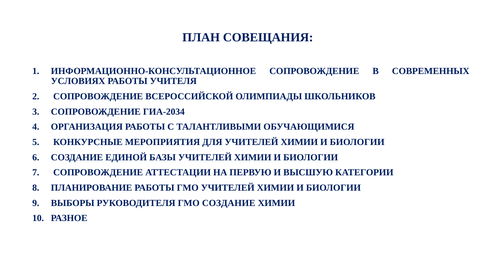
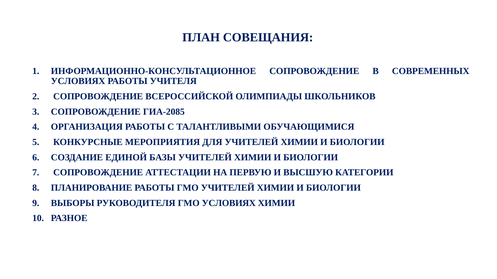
ГИА-2034: ГИА-2034 -> ГИА-2085
ГМО СОЗДАНИЕ: СОЗДАНИЕ -> УСЛОВИЯХ
